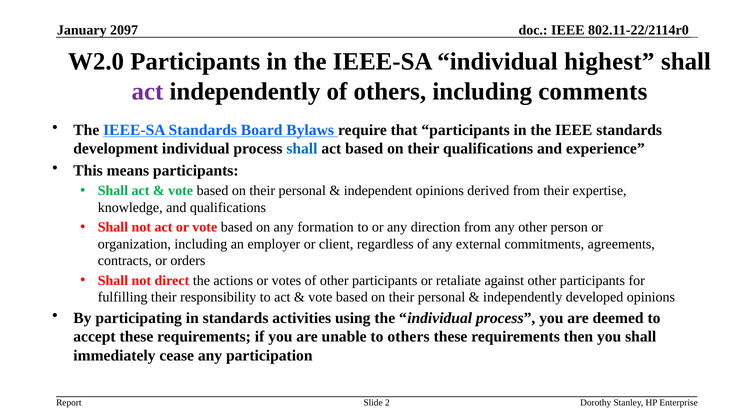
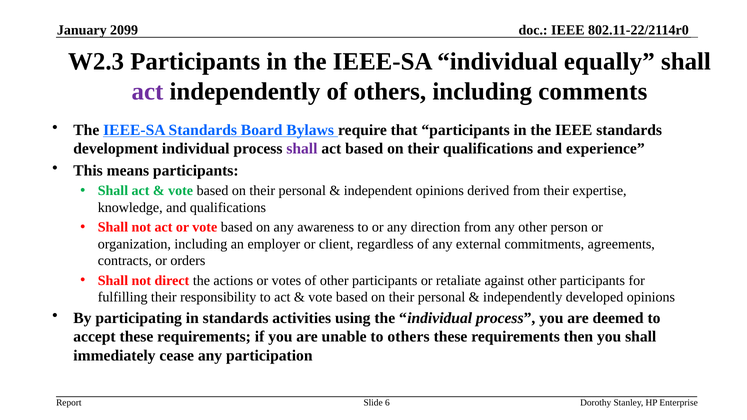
2097: 2097 -> 2099
W2.0: W2.0 -> W2.3
highest: highest -> equally
shall at (302, 149) colour: blue -> purple
formation: formation -> awareness
2: 2 -> 6
